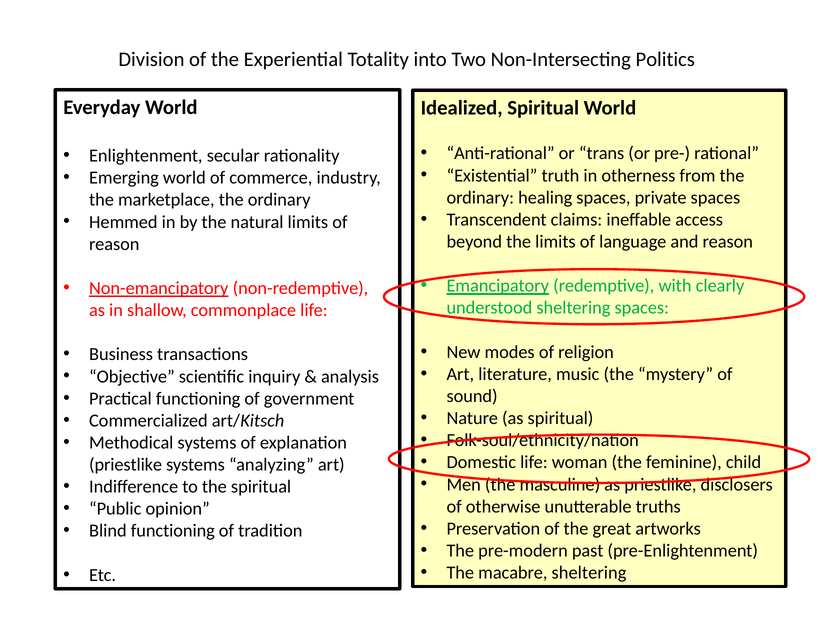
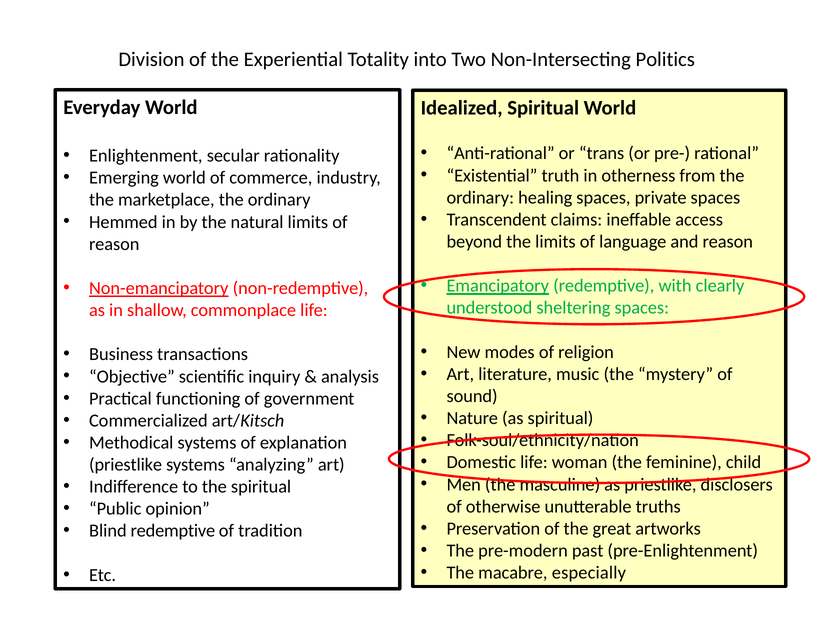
Blind functioning: functioning -> redemptive
macabre sheltering: sheltering -> especially
